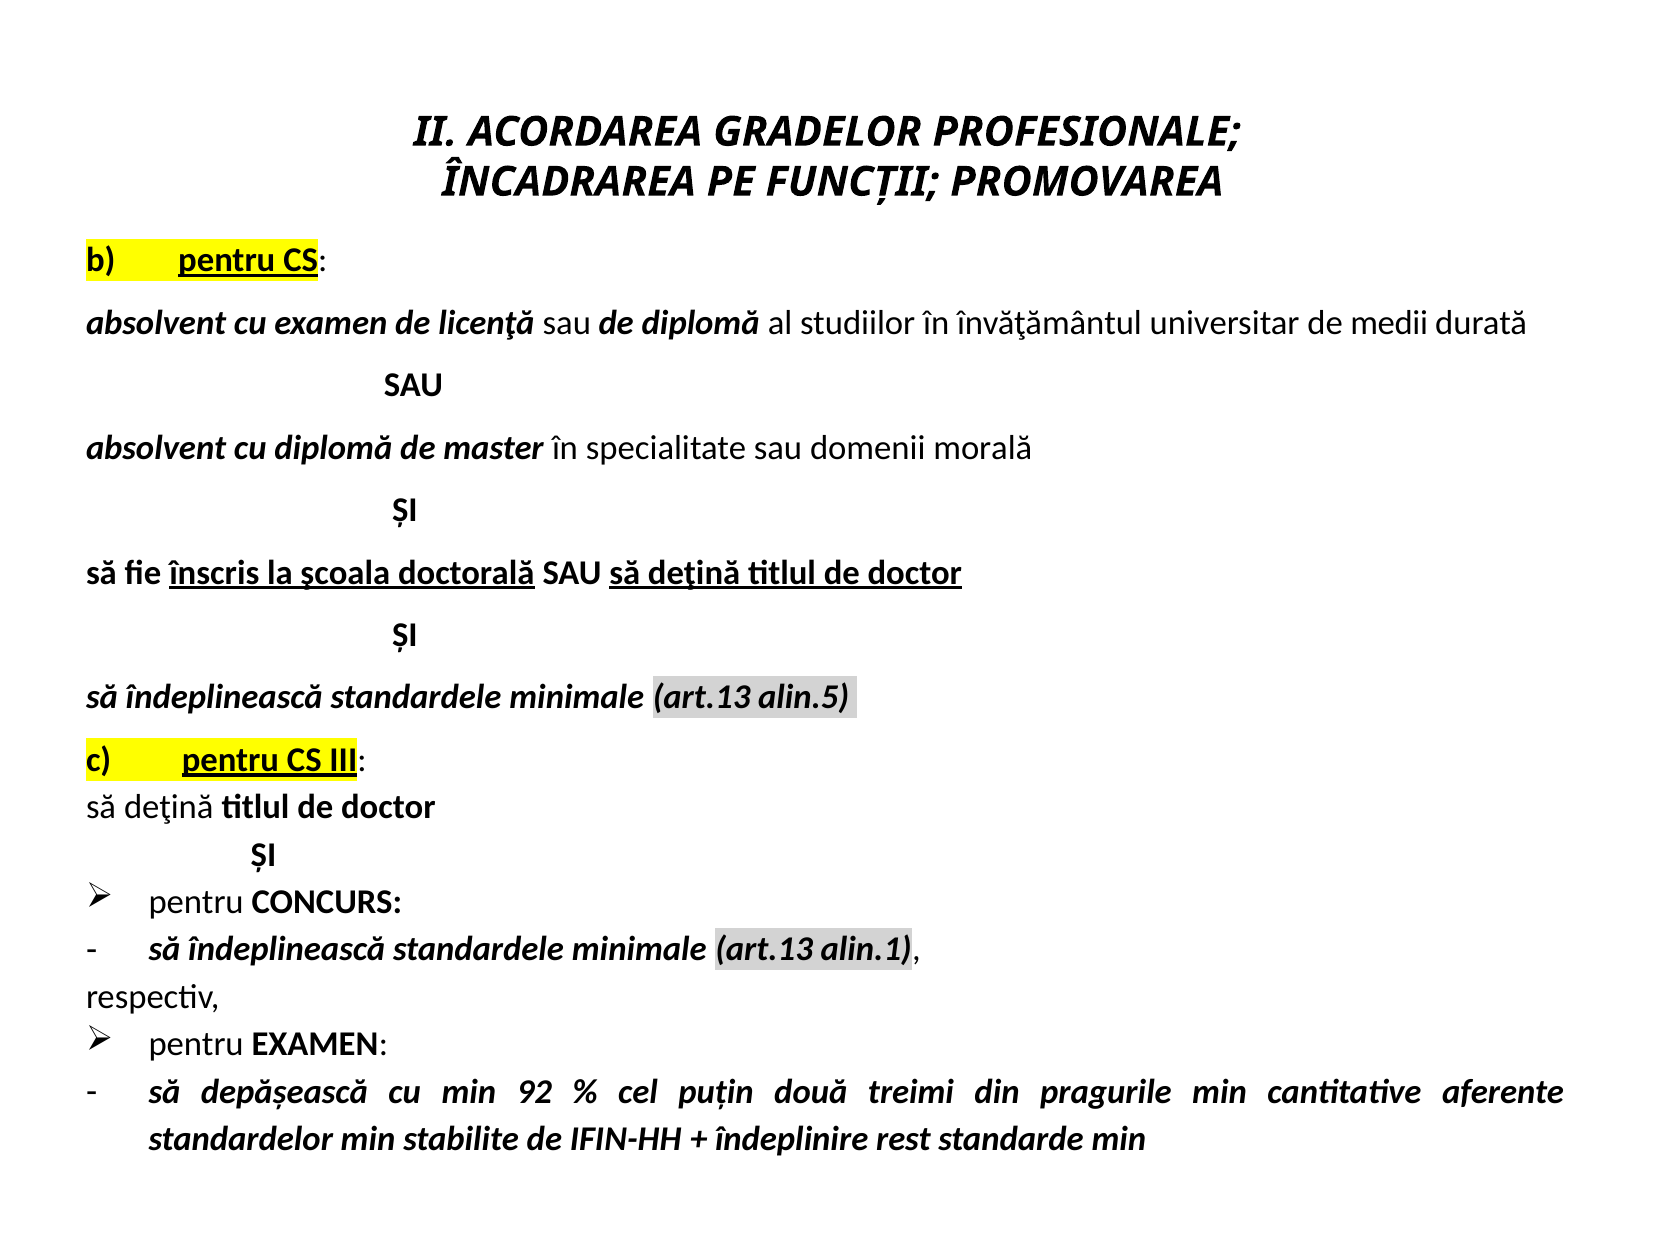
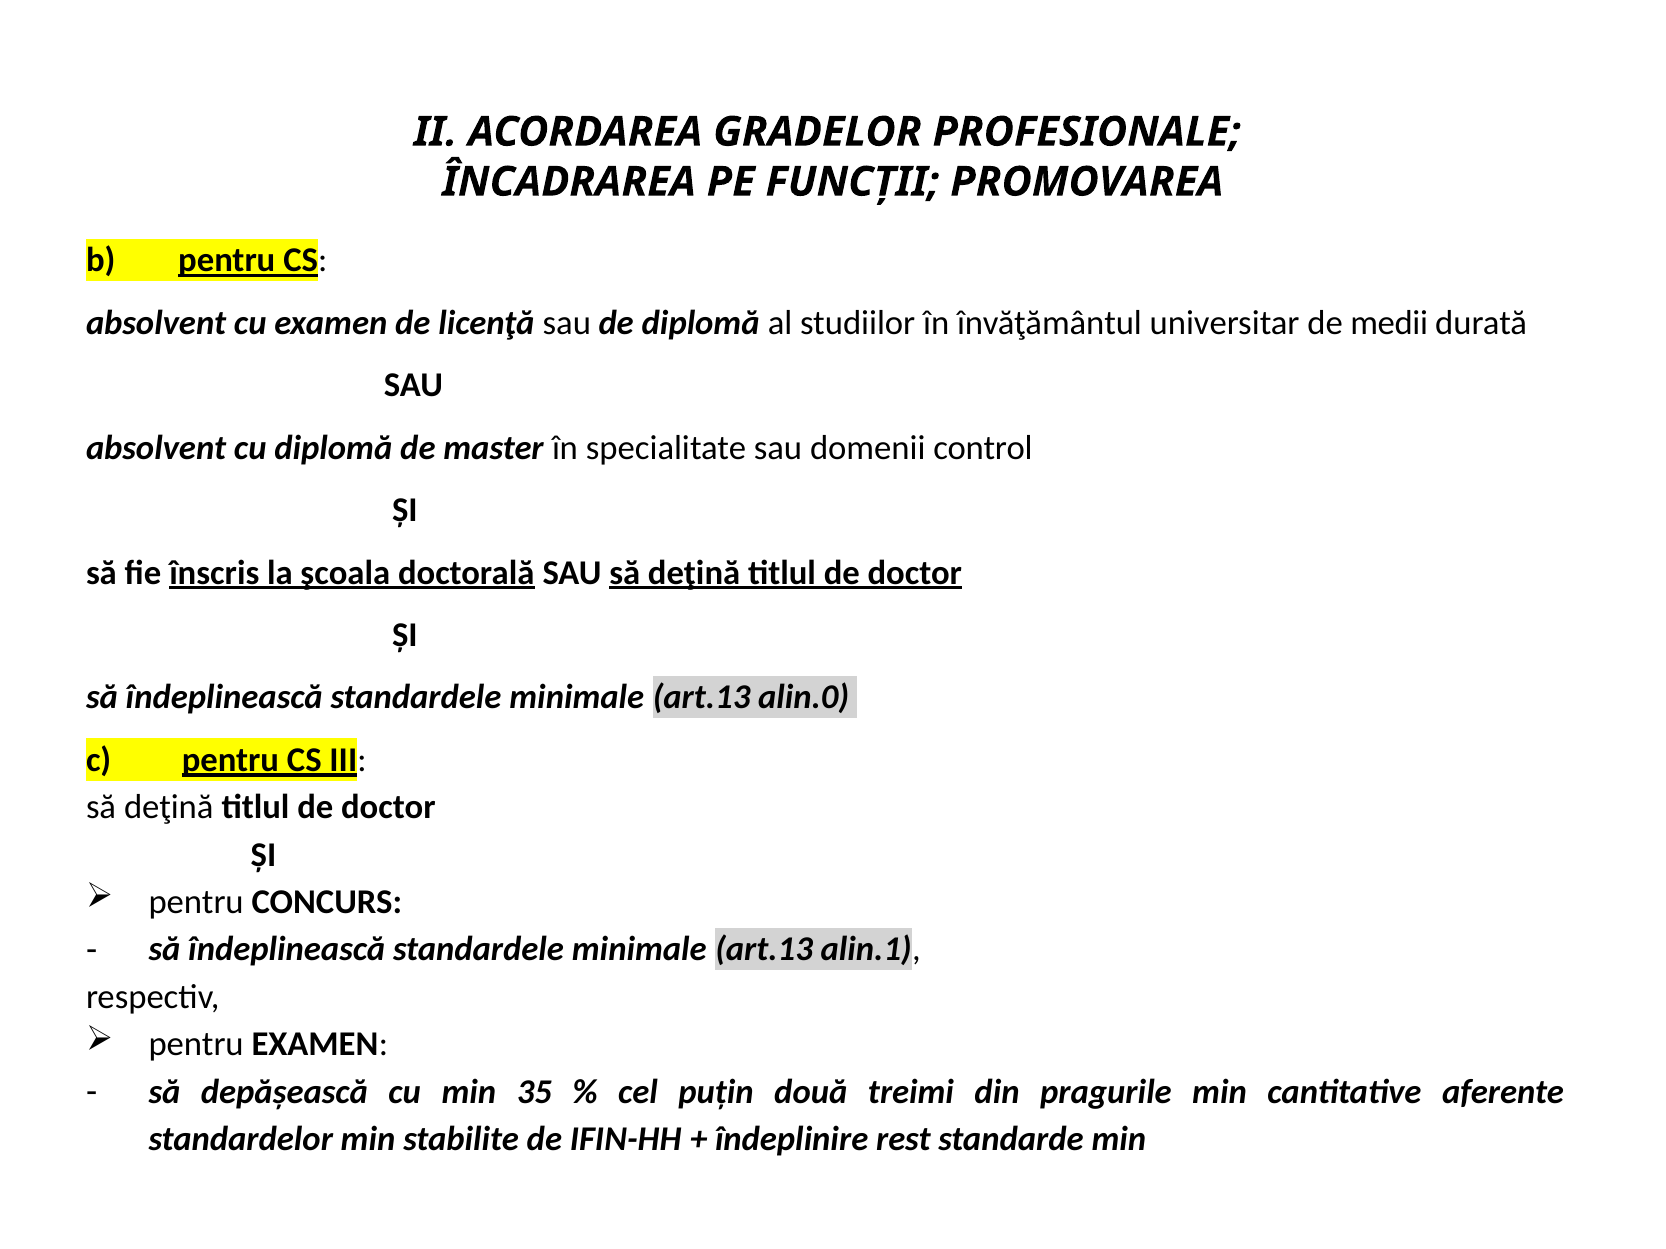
morală: morală -> control
alin.5: alin.5 -> alin.0
92: 92 -> 35
